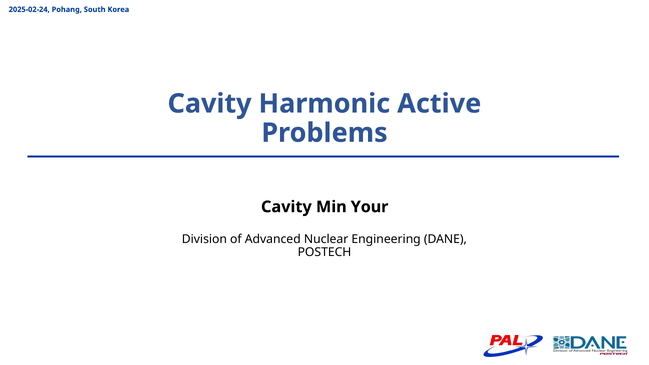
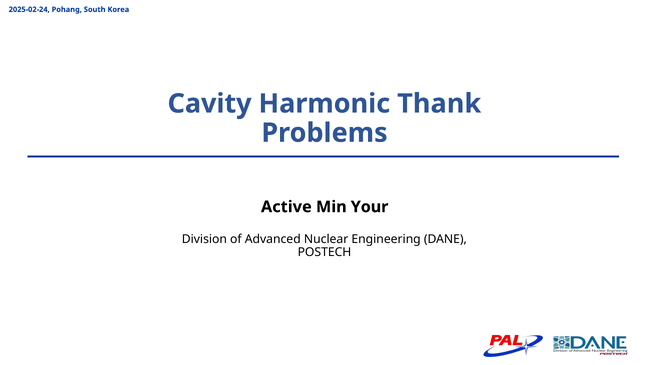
Active: Active -> Thank
Cavity at (286, 207): Cavity -> Active
